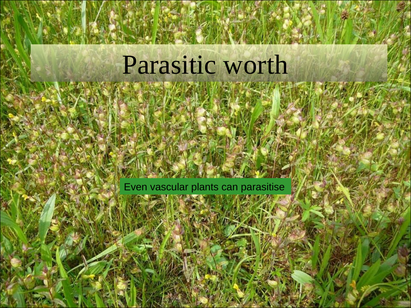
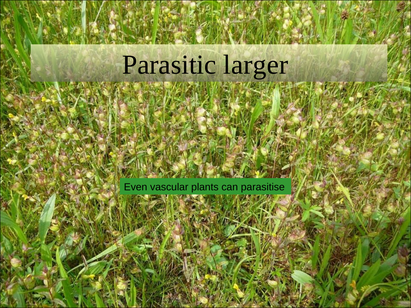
worth: worth -> larger
